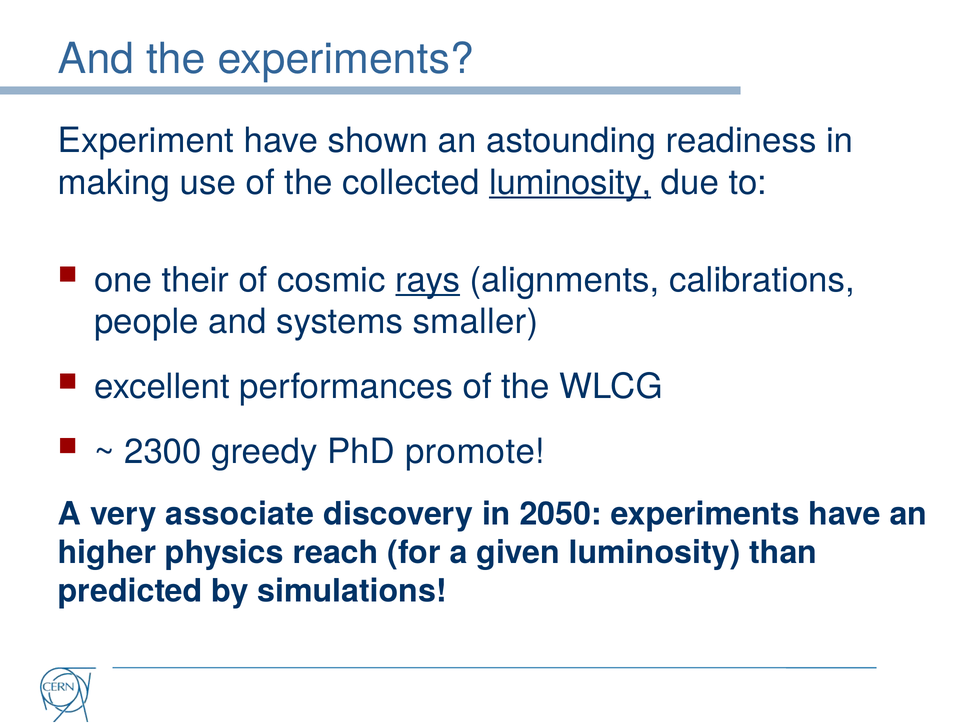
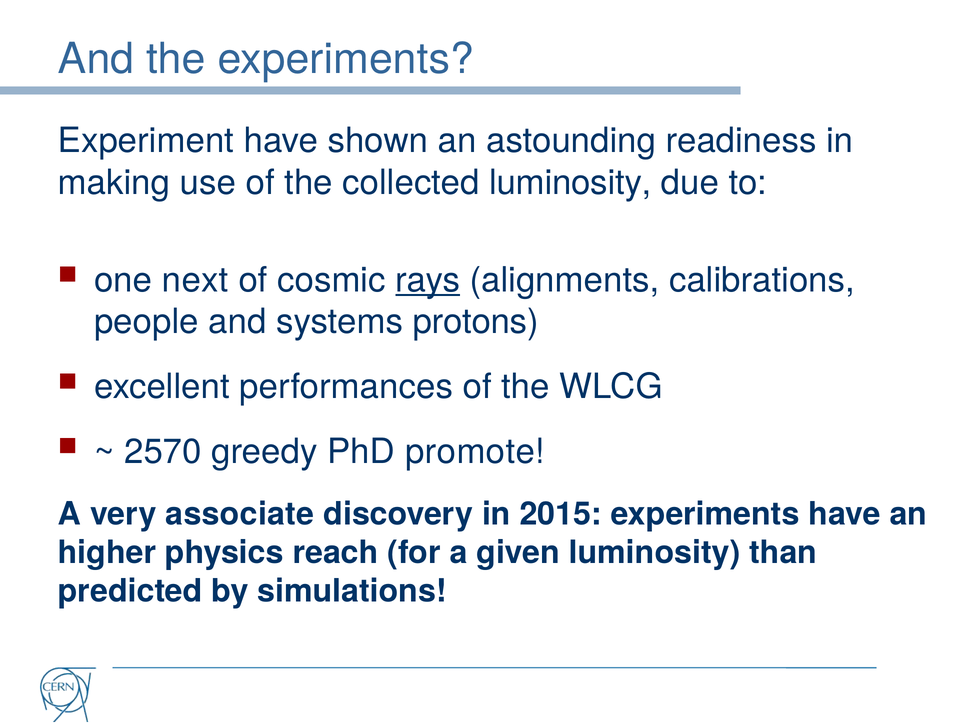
luminosity at (570, 183) underline: present -> none
their: their -> next
smaller: smaller -> protons
2300: 2300 -> 2570
2050: 2050 -> 2015
